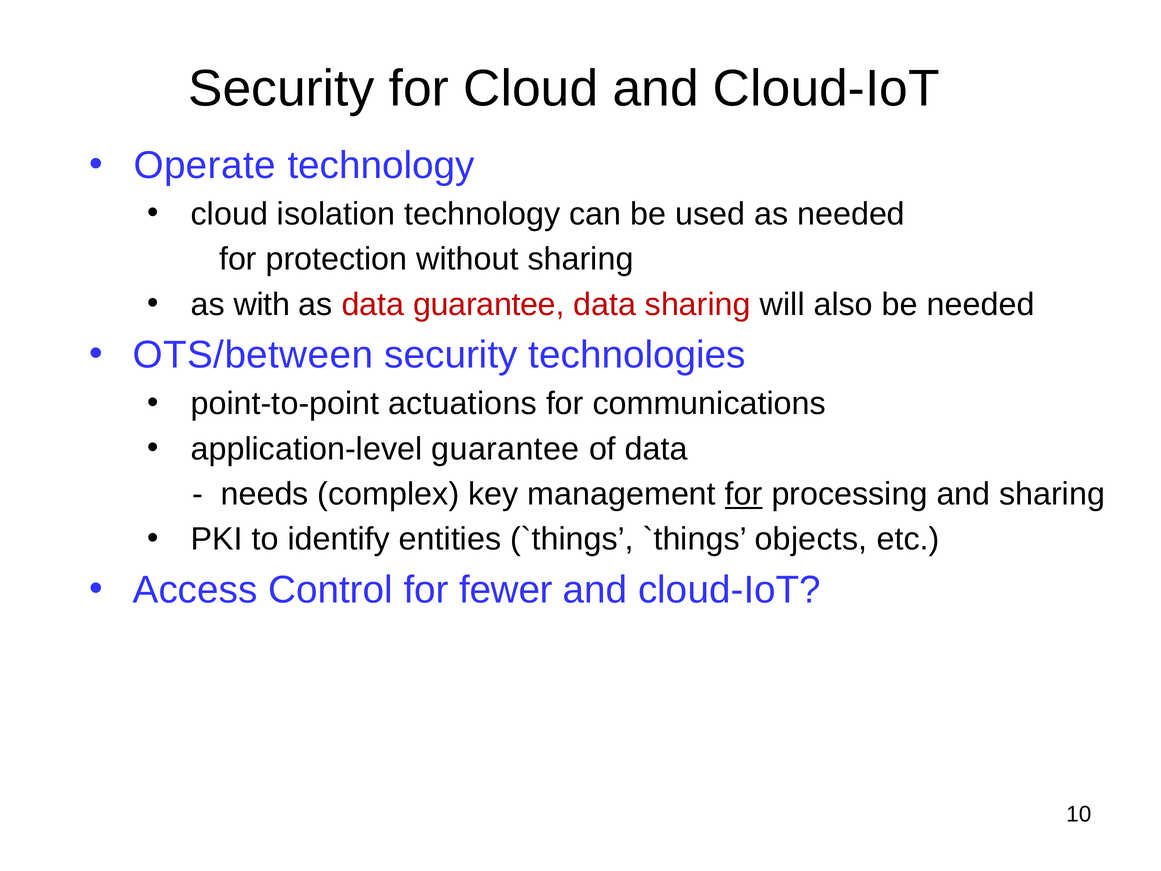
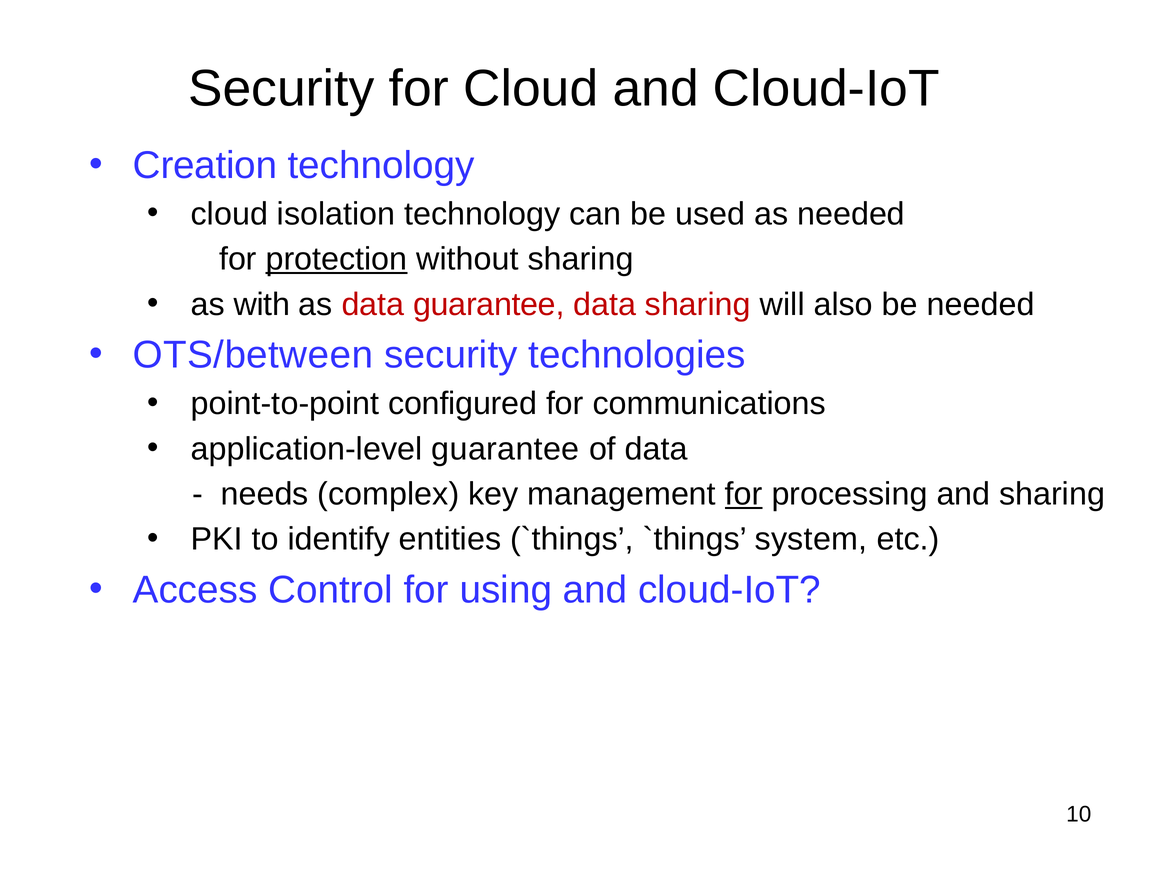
Operate: Operate -> Creation
protection underline: none -> present
actuations: actuations -> configured
objects: objects -> system
fewer: fewer -> using
